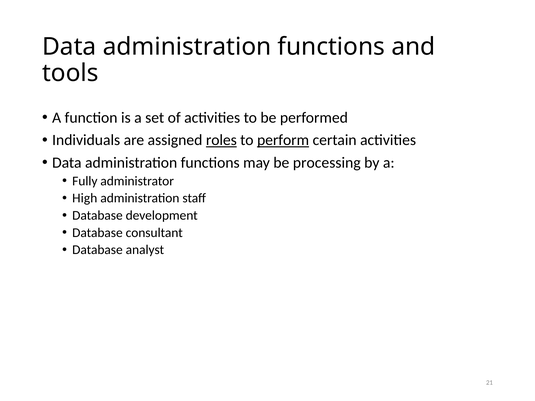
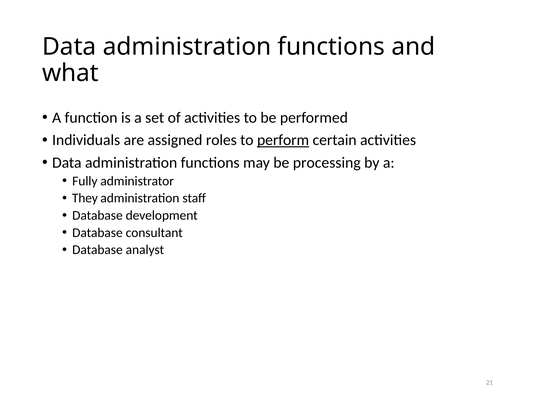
tools: tools -> what
roles underline: present -> none
High: High -> They
